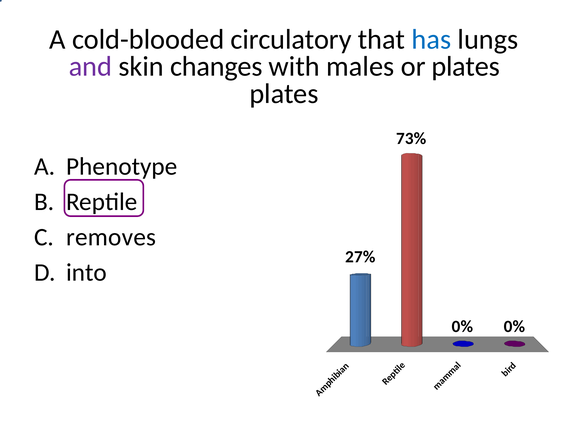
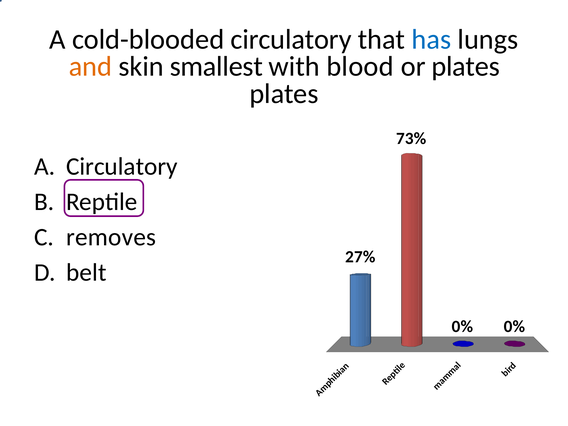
and colour: purple -> orange
changes: changes -> smallest
males: males -> blood
A Phenotype: Phenotype -> Circulatory
into: into -> belt
